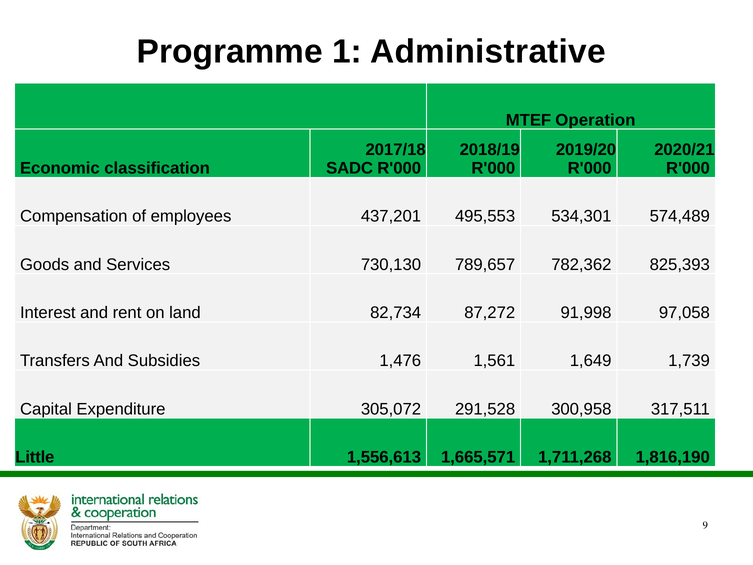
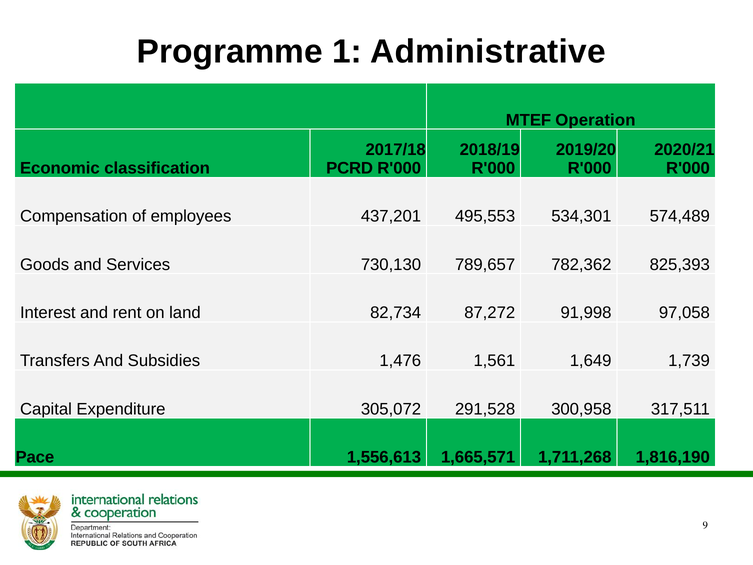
SADC: SADC -> PCRD
Little: Little -> Pace
